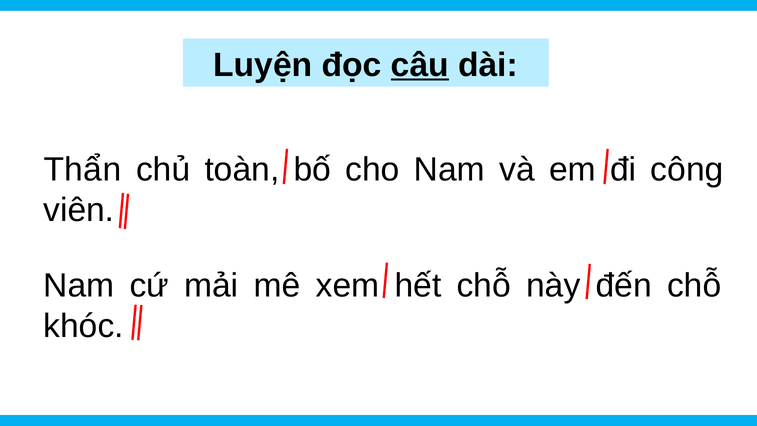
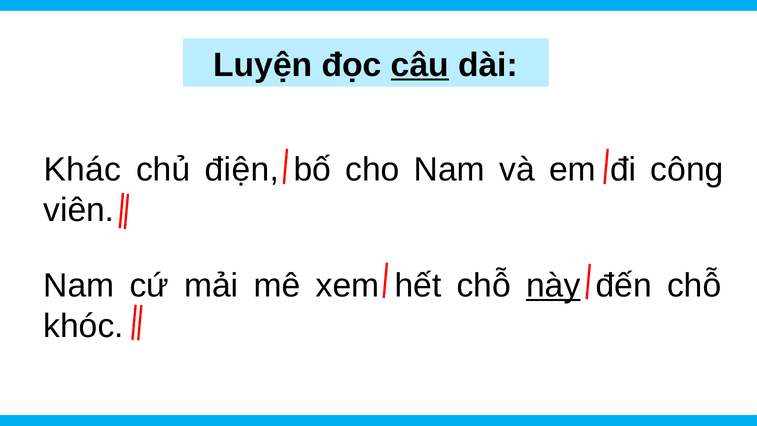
Thẩn: Thẩn -> Khác
toàn: toàn -> điện
này underline: none -> present
